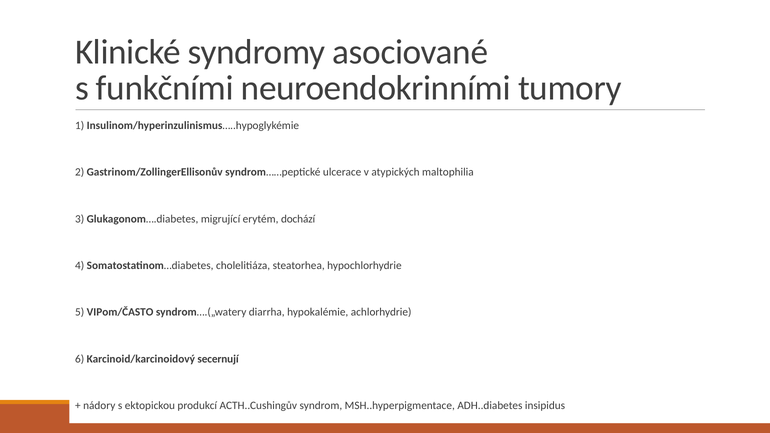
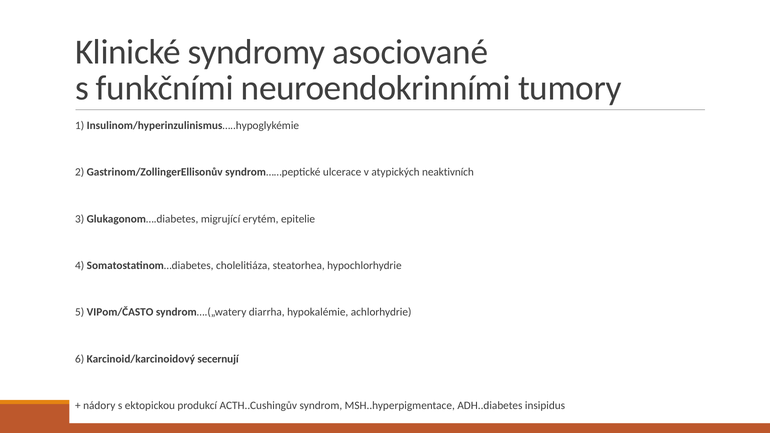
maltophilia: maltophilia -> neaktivních
dochází: dochází -> epitelie
